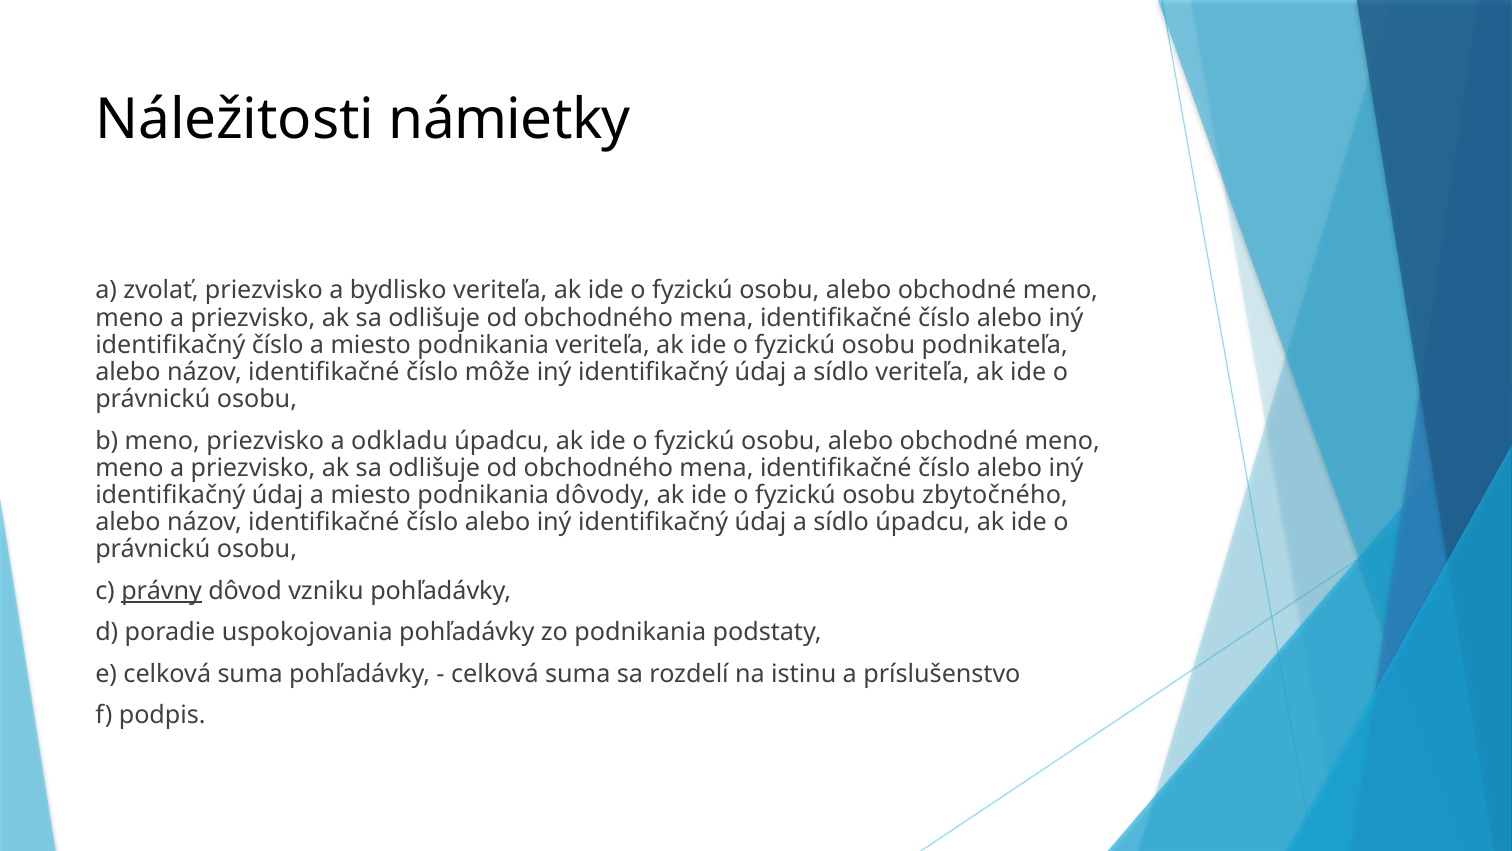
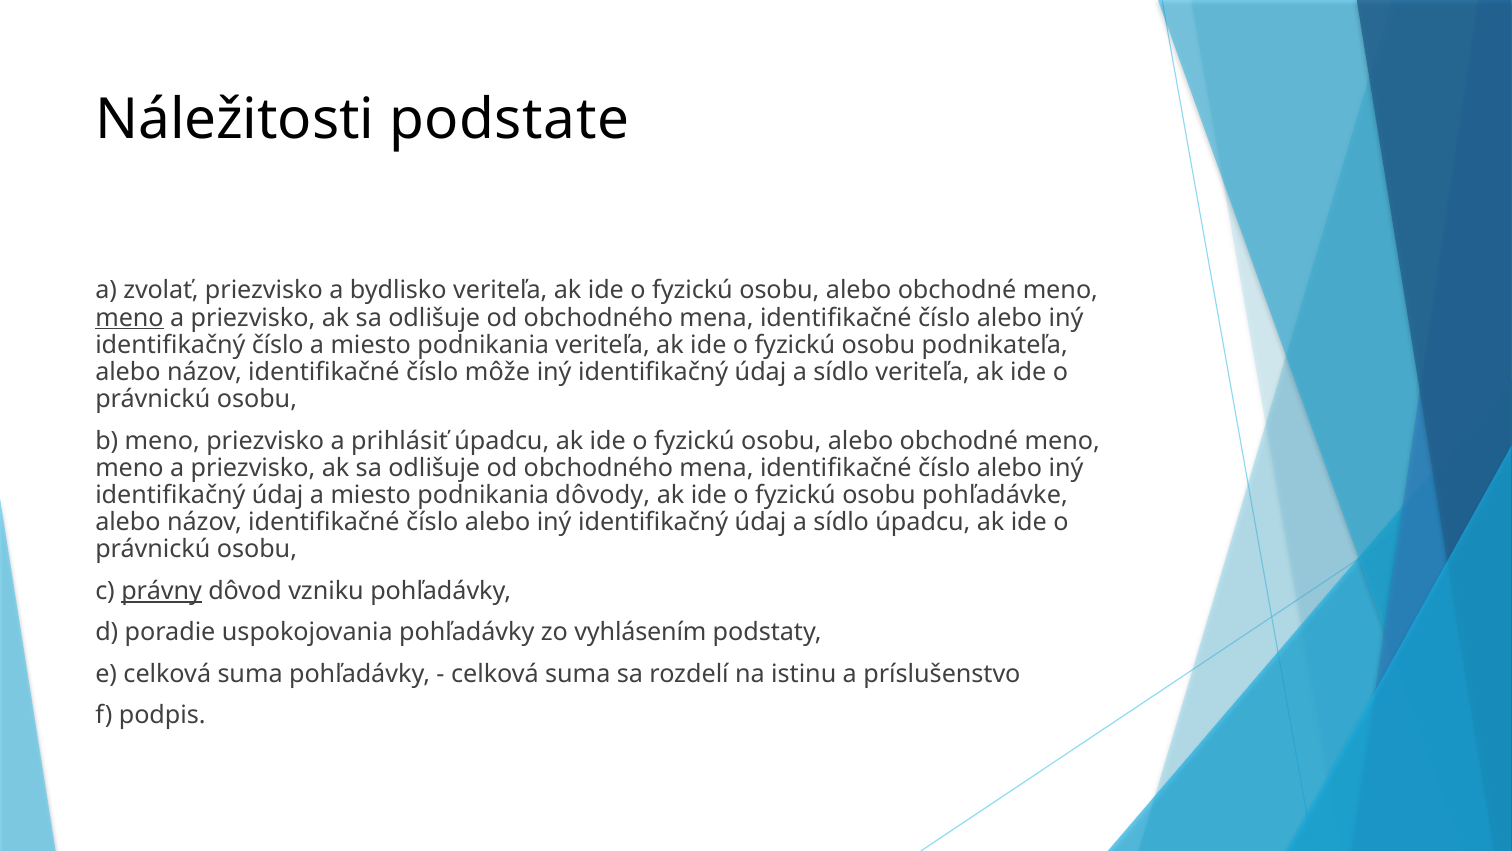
námietky: námietky -> podstate
meno at (130, 318) underline: none -> present
odkladu: odkladu -> prihlásiť
zbytočného: zbytočného -> pohľadávke
zo podnikania: podnikania -> vyhlásením
